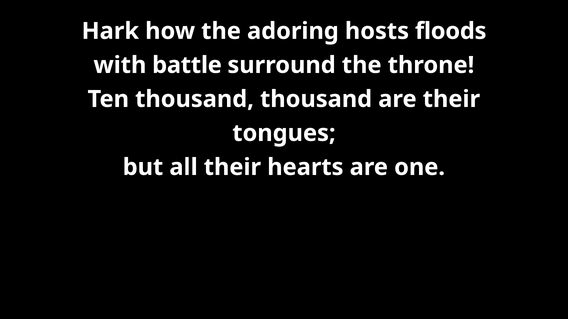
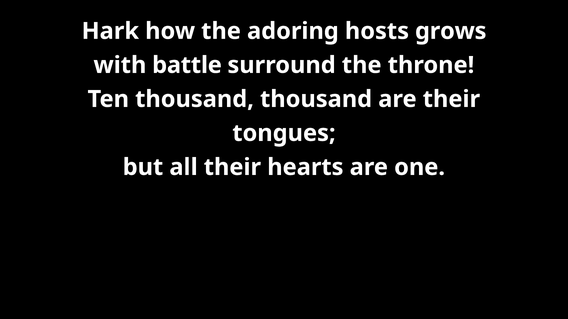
floods: floods -> grows
